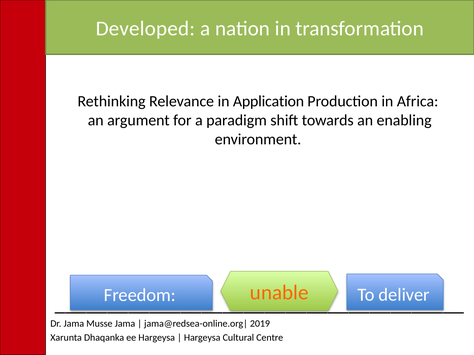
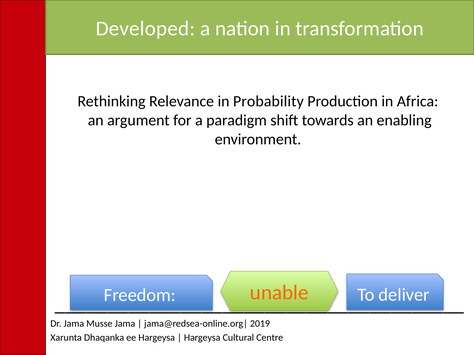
Application: Application -> Probability
